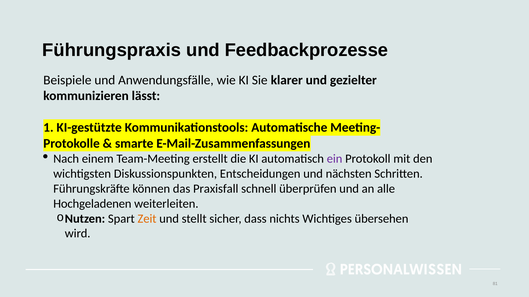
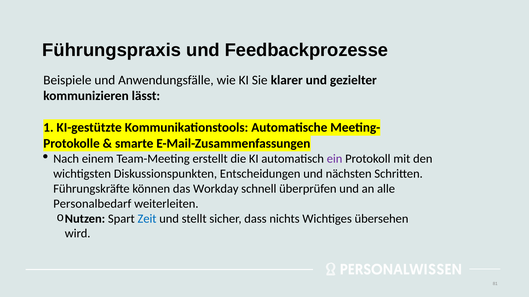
Praxisfall: Praxisfall -> Workday
Hochgeladenen: Hochgeladenen -> Personalbedarf
Zeit colour: orange -> blue
